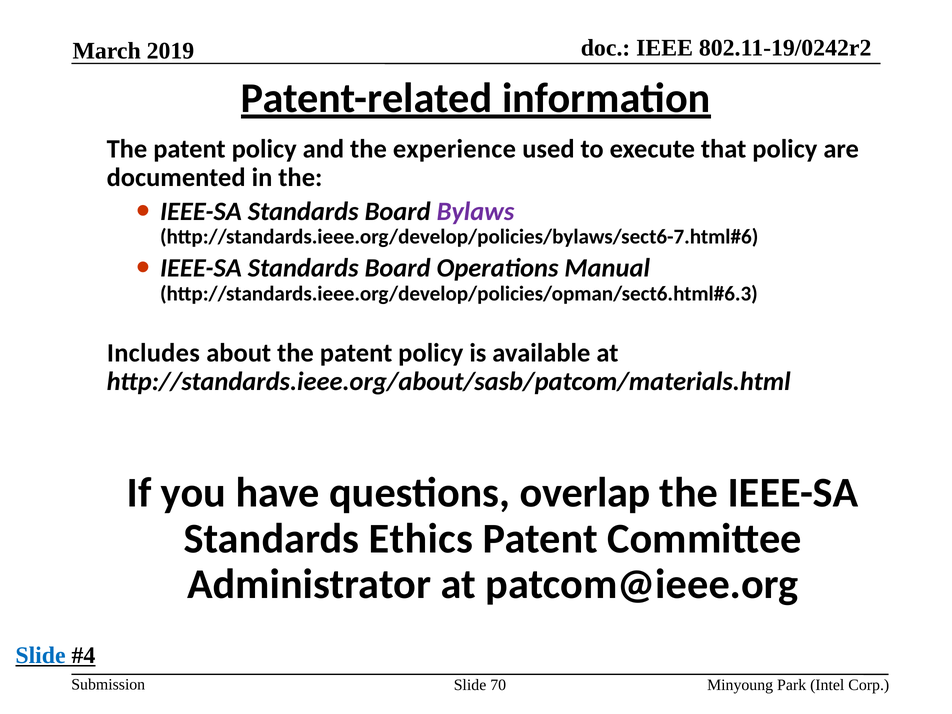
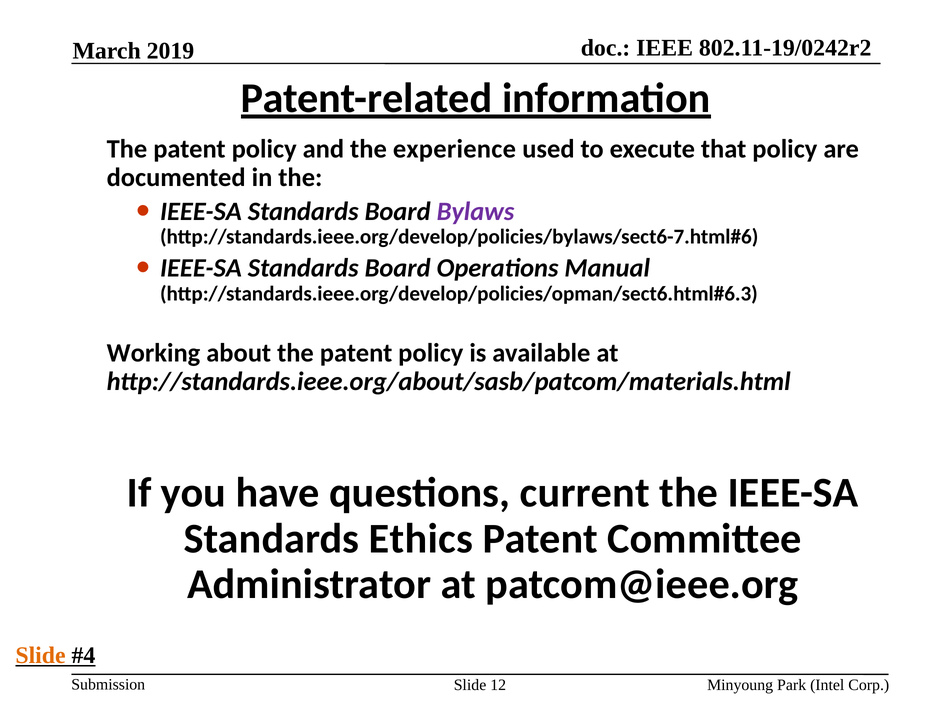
Includes: Includes -> Working
overlap: overlap -> current
Slide at (41, 655) colour: blue -> orange
70: 70 -> 12
